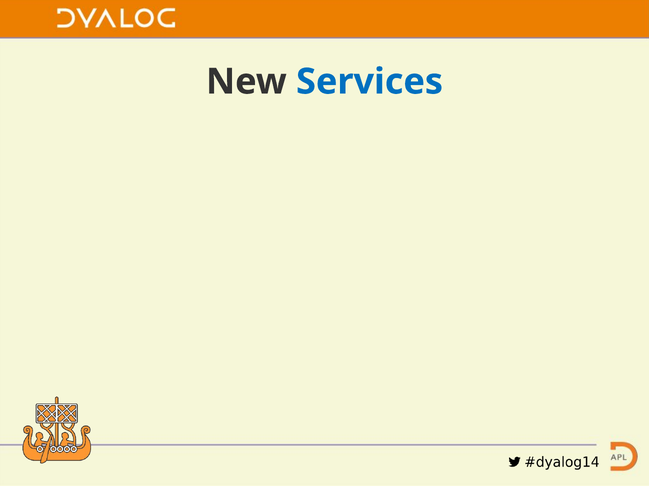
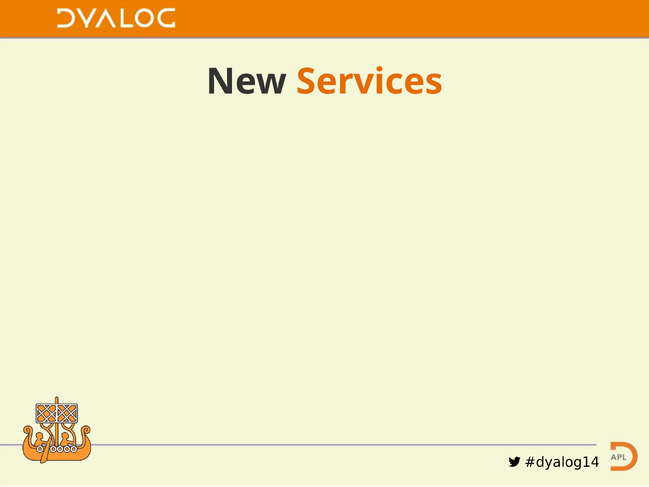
Services at (370, 82) colour: blue -> orange
